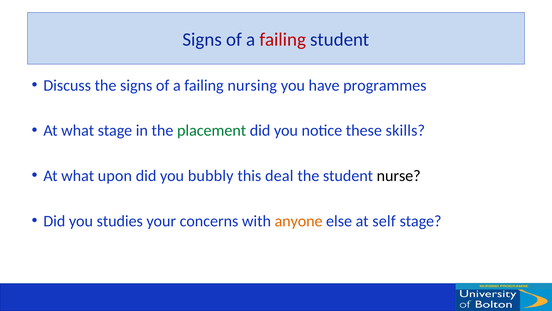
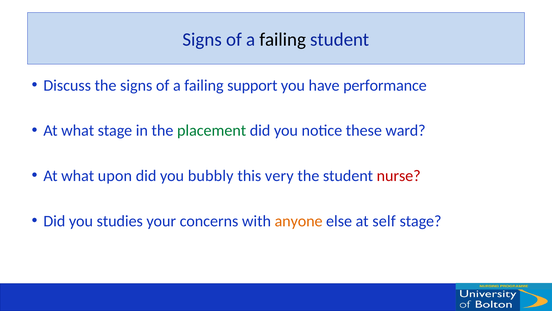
failing at (283, 40) colour: red -> black
nursing: nursing -> support
programmes: programmes -> performance
skills: skills -> ward
deal: deal -> very
nurse colour: black -> red
